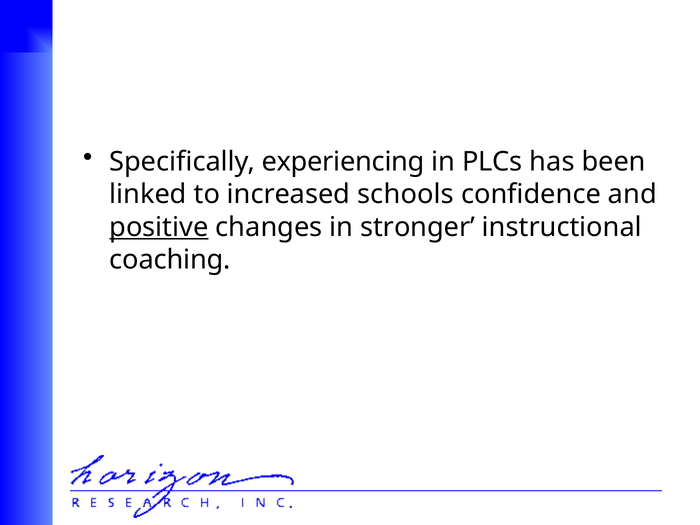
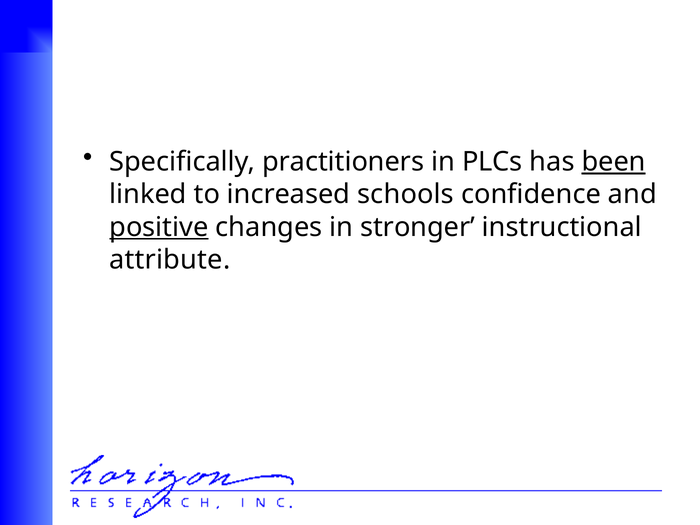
experiencing: experiencing -> practitioners
been underline: none -> present
coaching: coaching -> attribute
